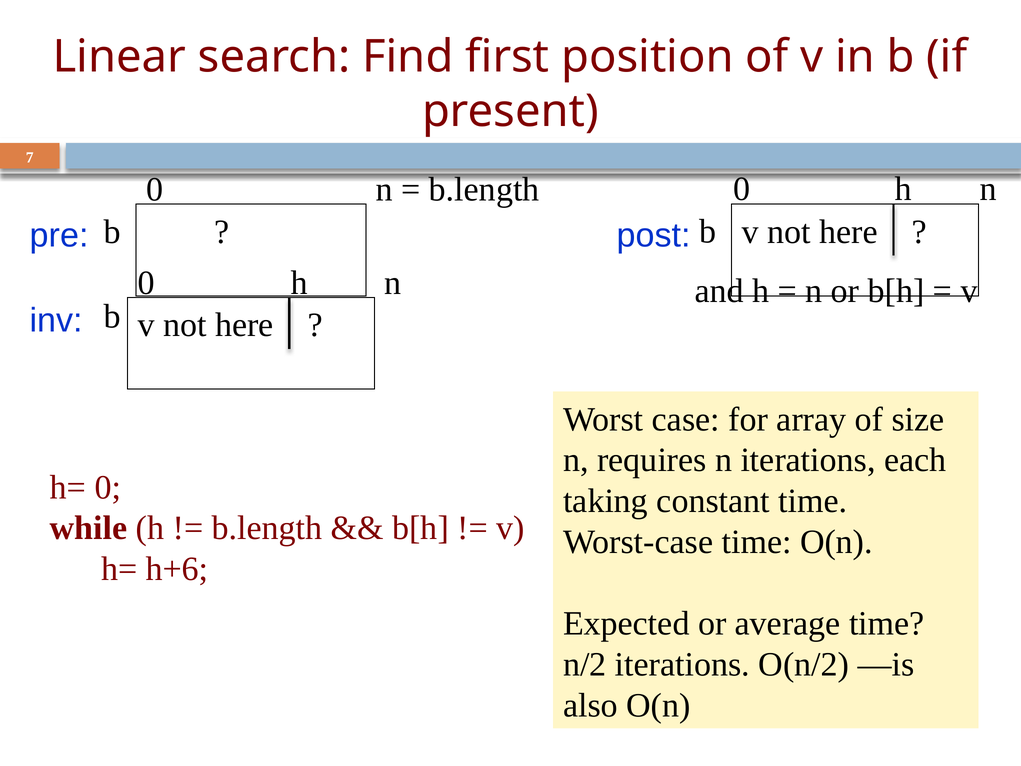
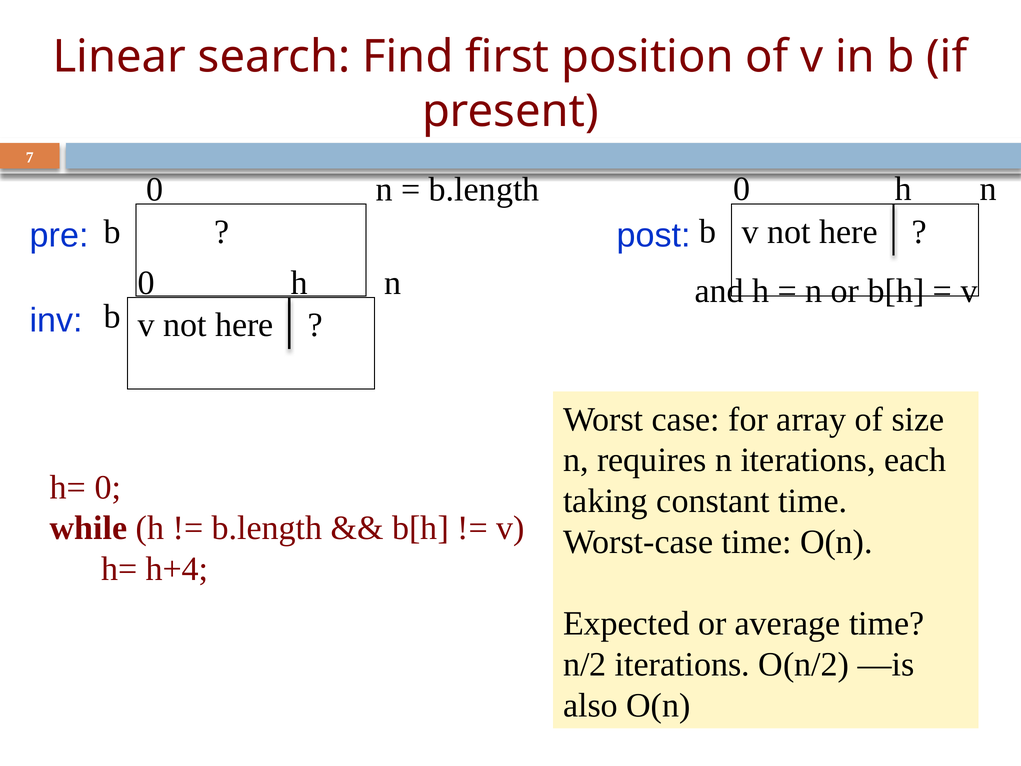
h+6: h+6 -> h+4
